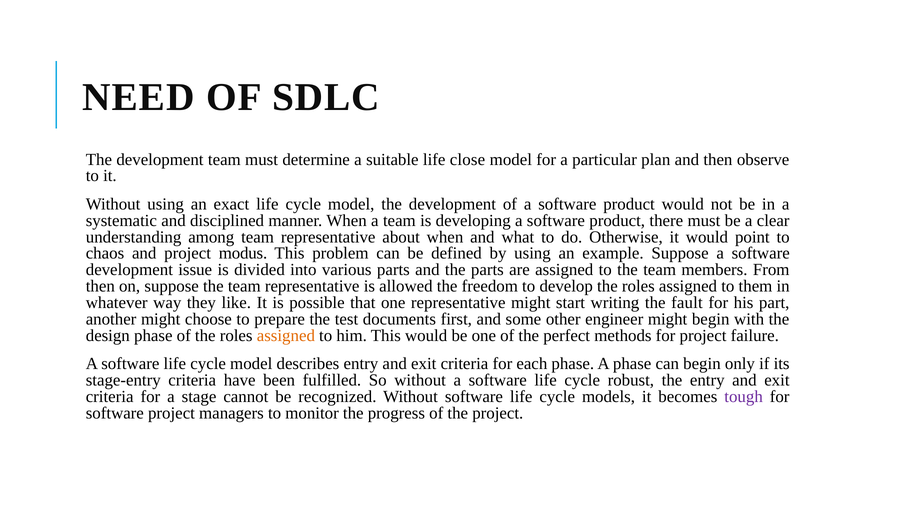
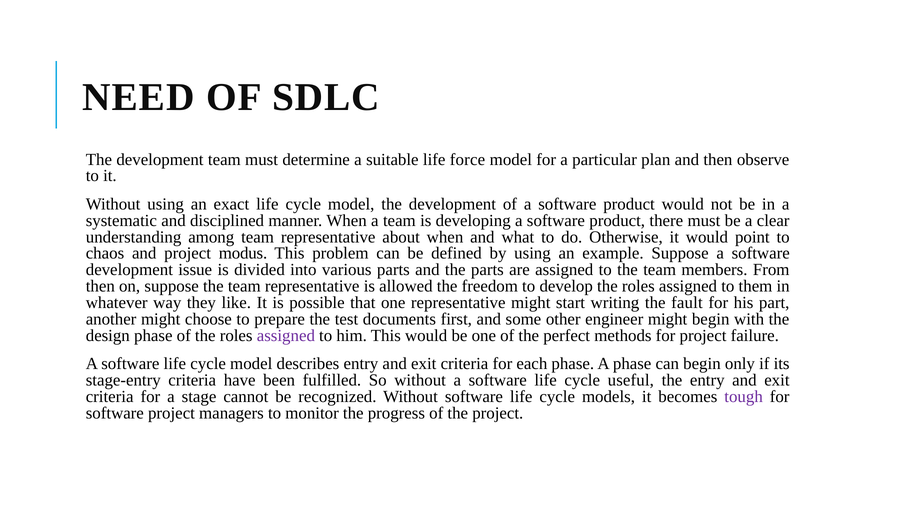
close: close -> force
assigned at (286, 335) colour: orange -> purple
robust: robust -> useful
